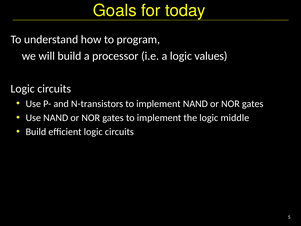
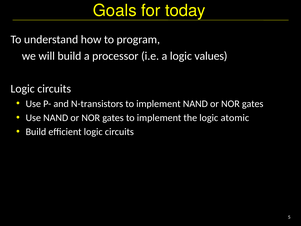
middle: middle -> atomic
